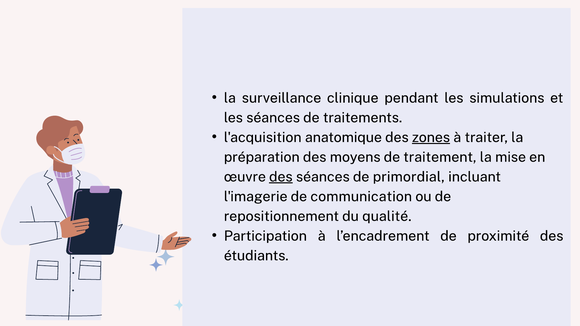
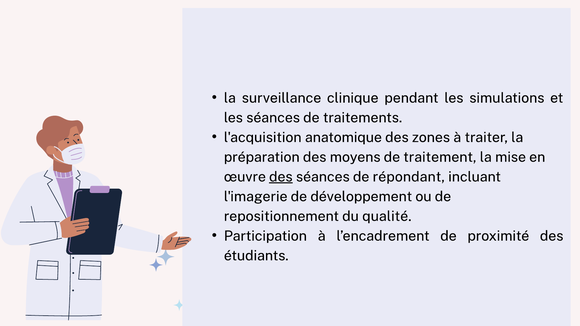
zones underline: present -> none
primordial: primordial -> répondant
communication: communication -> développement
